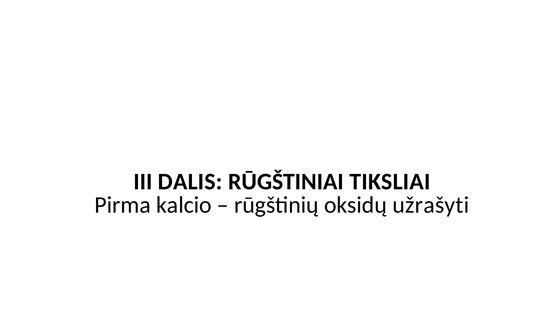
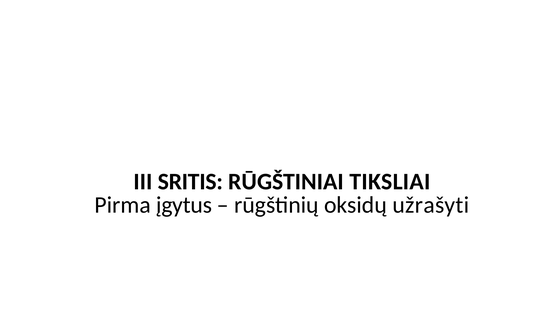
DALIS: DALIS -> SRITIS
kalcio: kalcio -> įgytus
